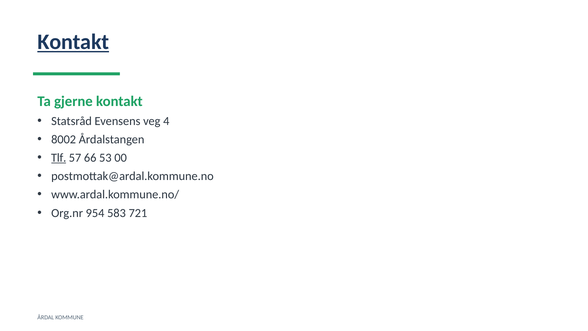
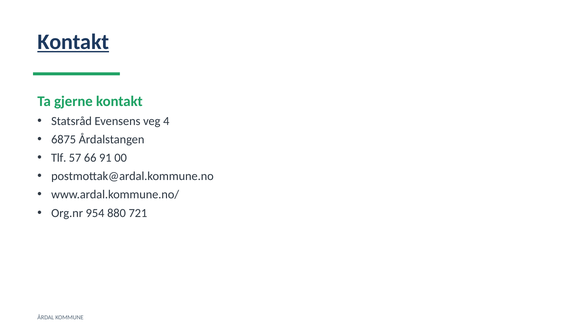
8002: 8002 -> 6875
Tlf underline: present -> none
53: 53 -> 91
583: 583 -> 880
